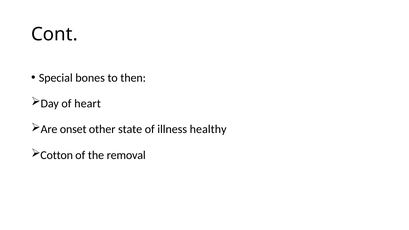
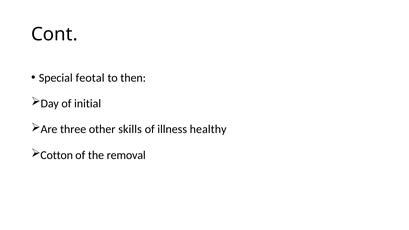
bones: bones -> feotal
heart: heart -> initial
onset: onset -> three
state: state -> skills
